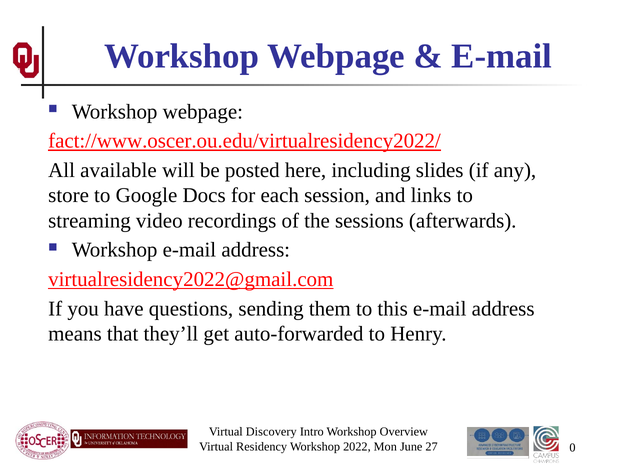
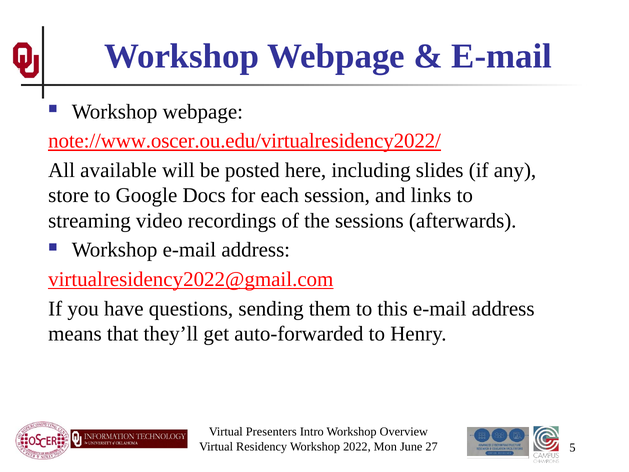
fact://www.oscer.ou.edu/virtualresidency2022/: fact://www.oscer.ou.edu/virtualresidency2022/ -> note://www.oscer.ou.edu/virtualresidency2022/
Discovery: Discovery -> Presenters
0: 0 -> 5
